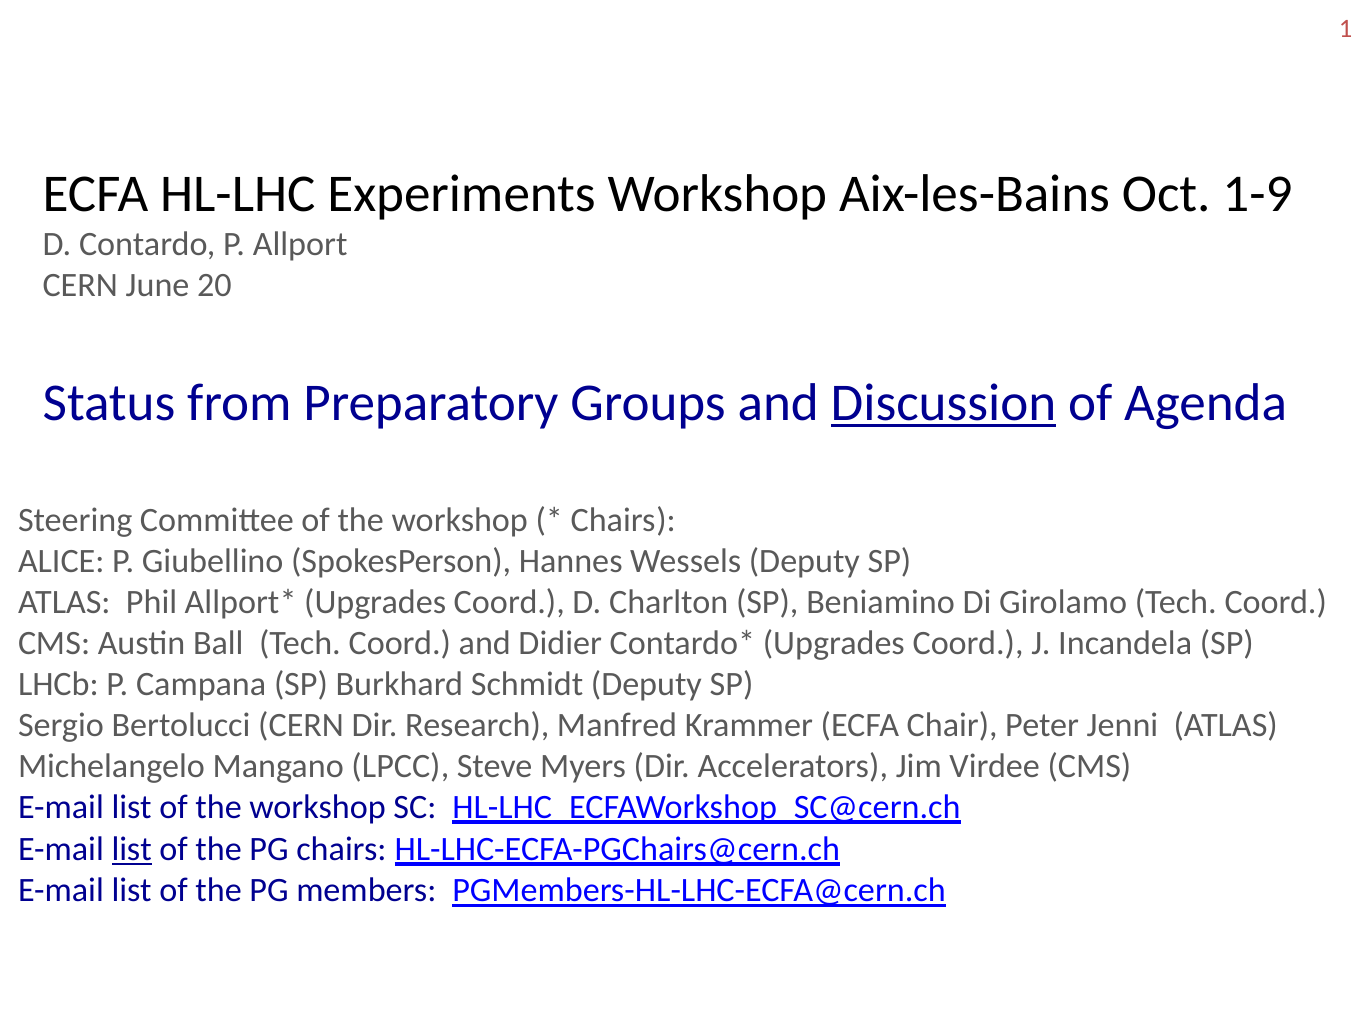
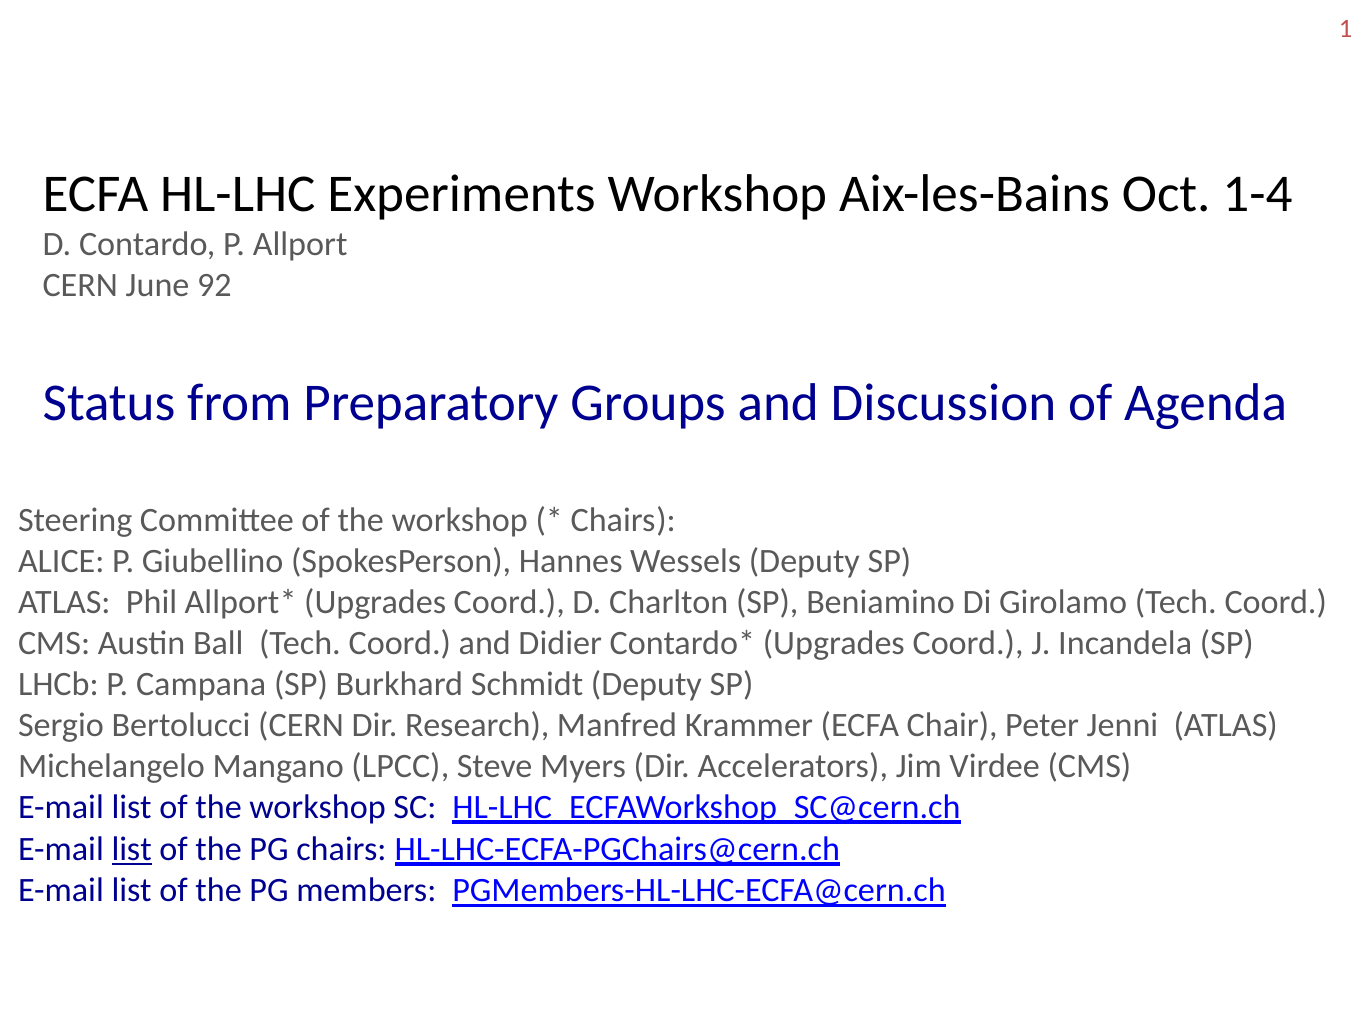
1-9: 1-9 -> 1-4
20: 20 -> 92
Discussion underline: present -> none
